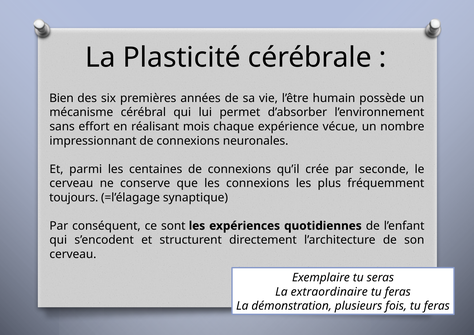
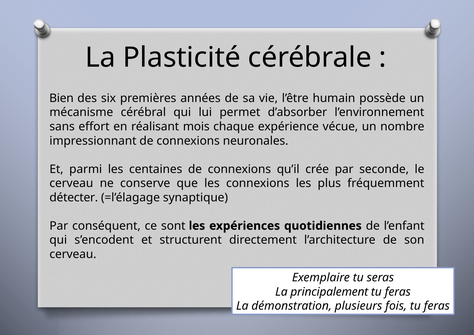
toujours: toujours -> détecter
extraordinaire: extraordinaire -> principalement
